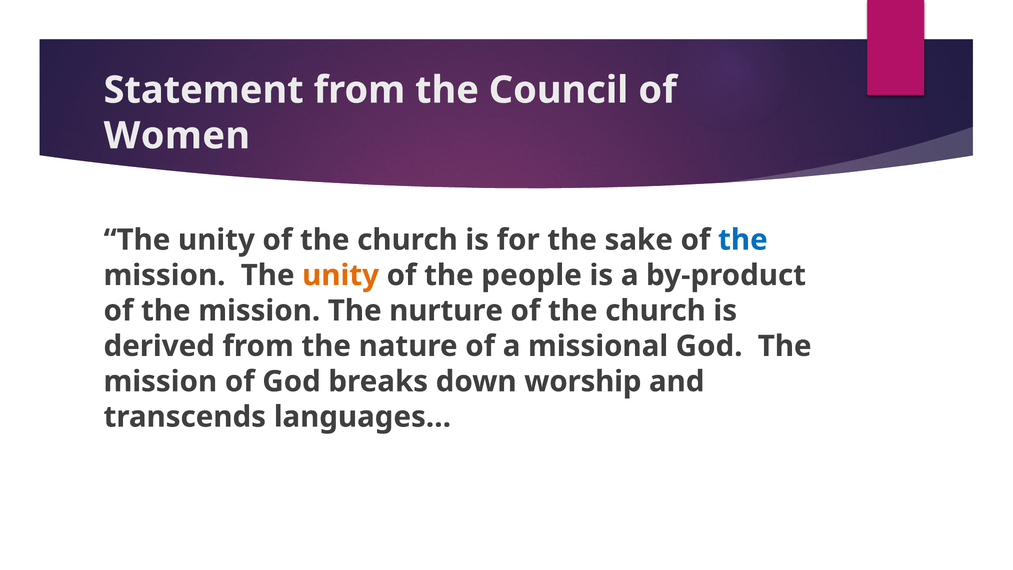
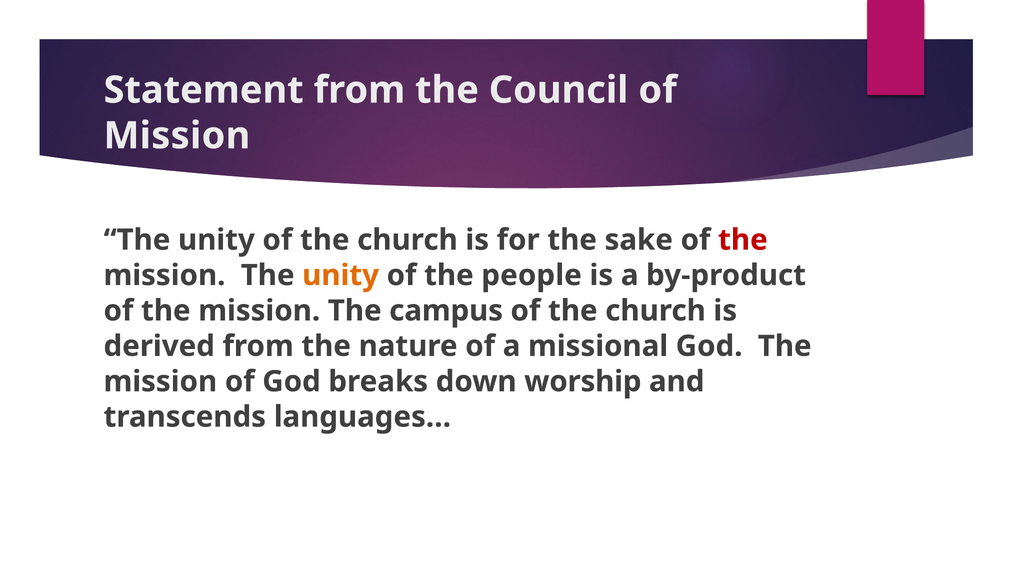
Women at (177, 136): Women -> Mission
the at (743, 240) colour: blue -> red
nurture: nurture -> campus
